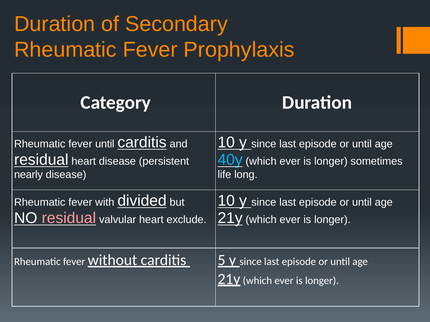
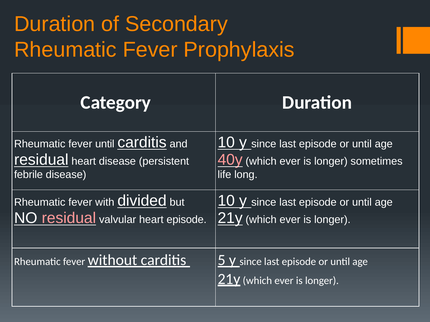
40y colour: light blue -> pink
nearly: nearly -> febrile
heart exclude: exclude -> episode
